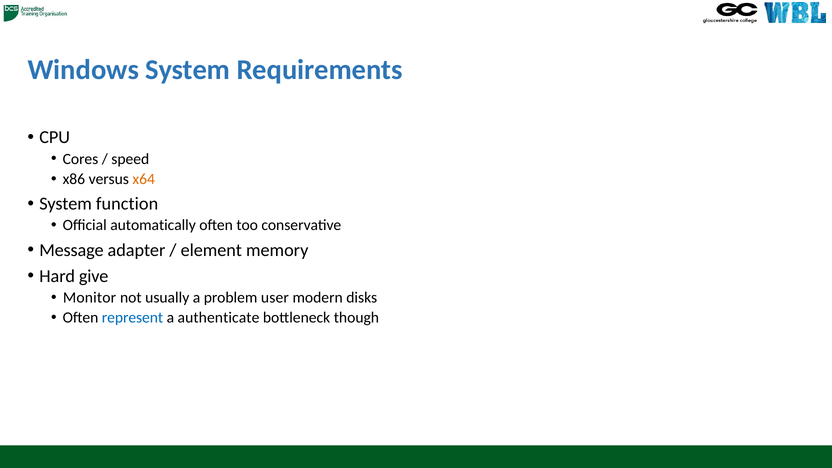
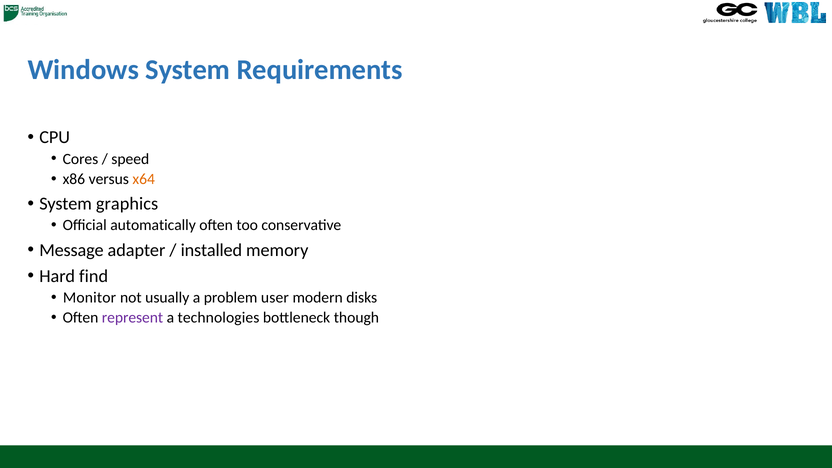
function: function -> graphics
element: element -> installed
give: give -> find
represent colour: blue -> purple
authenticate: authenticate -> technologies
